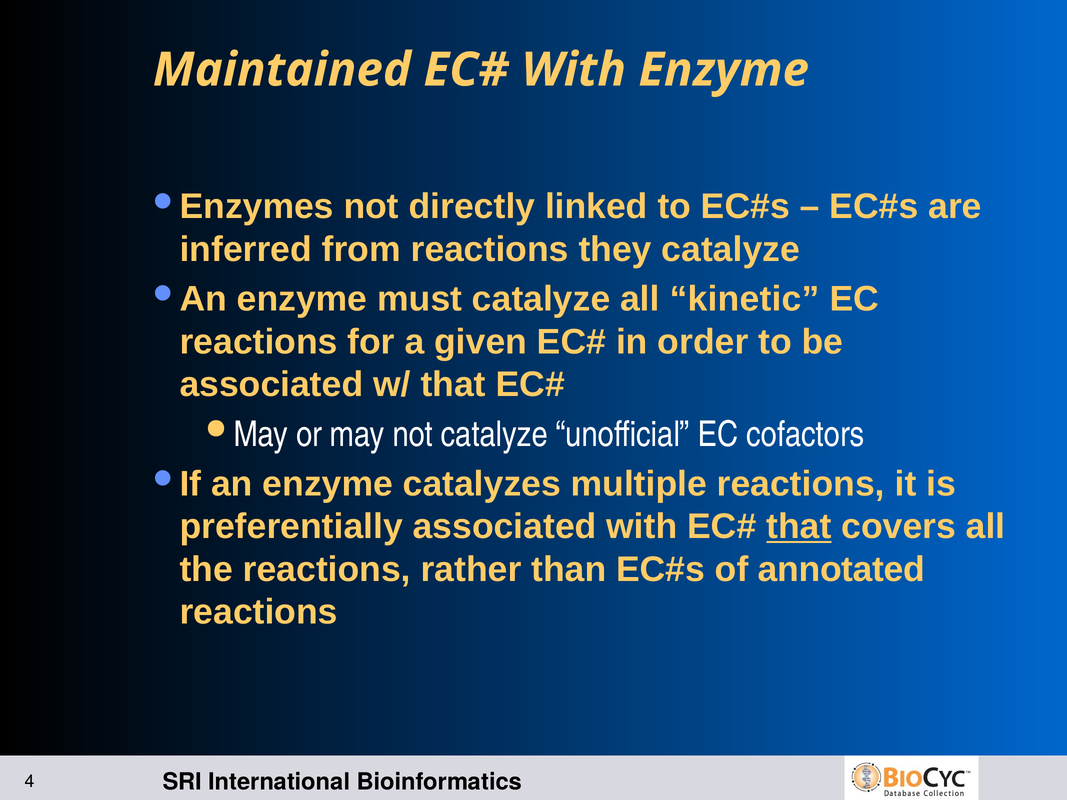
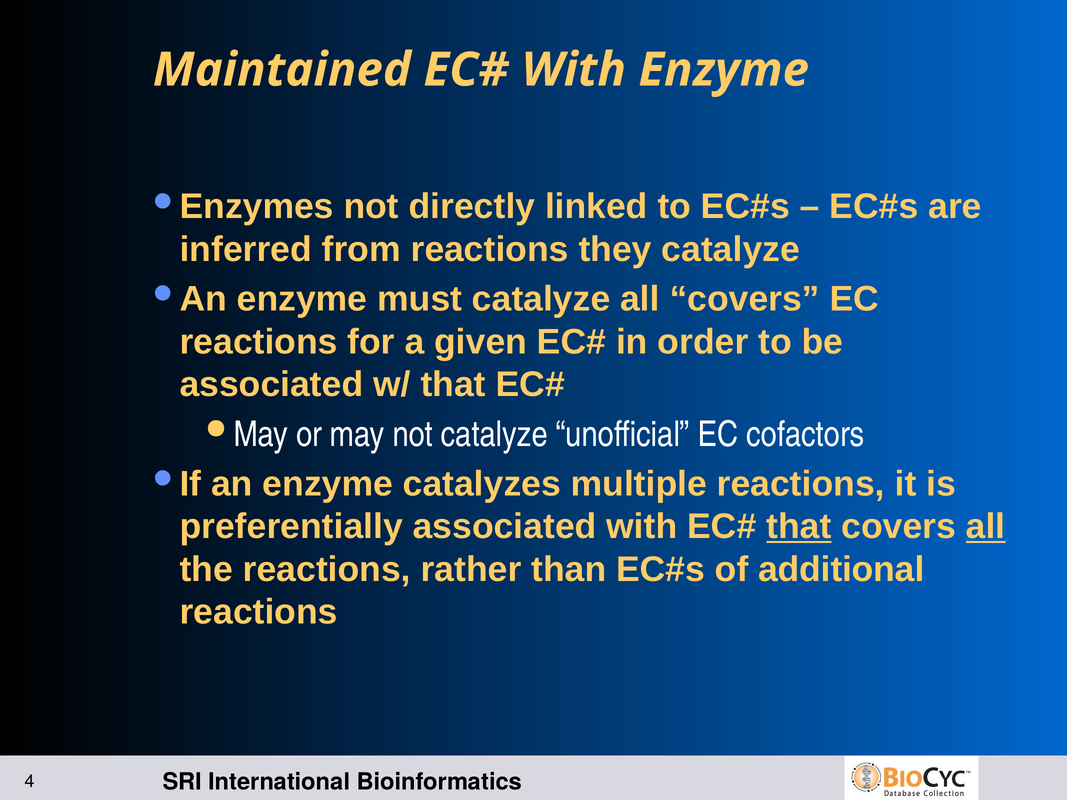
all kinetic: kinetic -> covers
all at (986, 527) underline: none -> present
annotated: annotated -> additional
